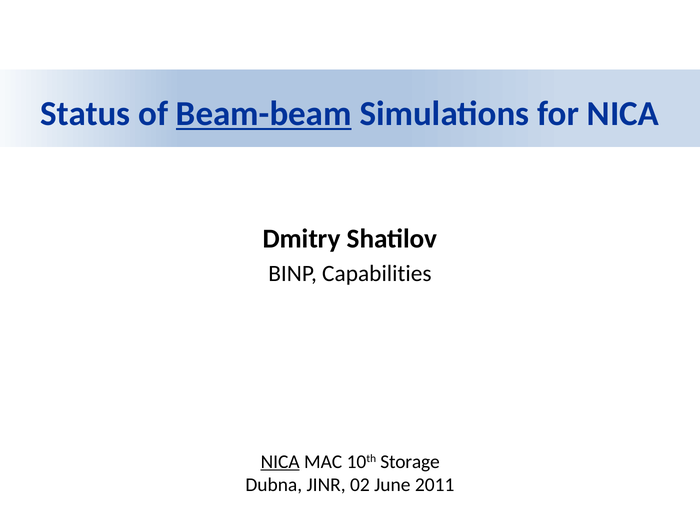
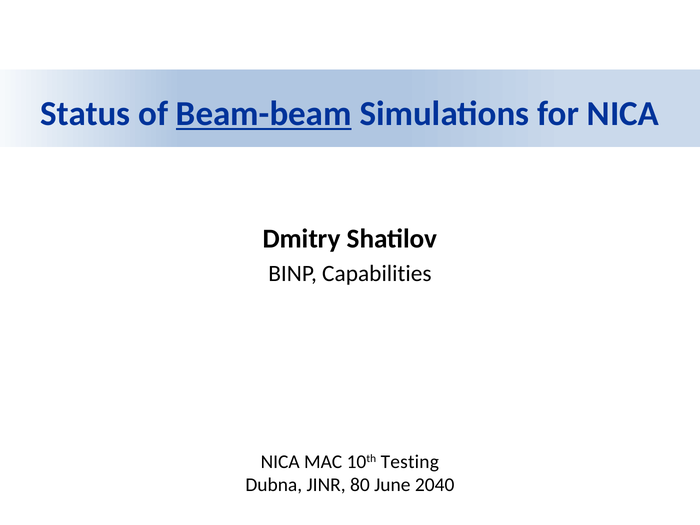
NICA at (280, 462) underline: present -> none
Storage: Storage -> Testing
02: 02 -> 80
2011: 2011 -> 2040
